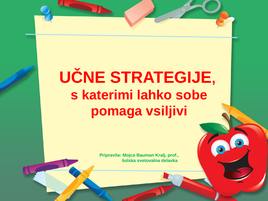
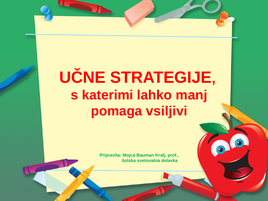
sobe: sobe -> manj
